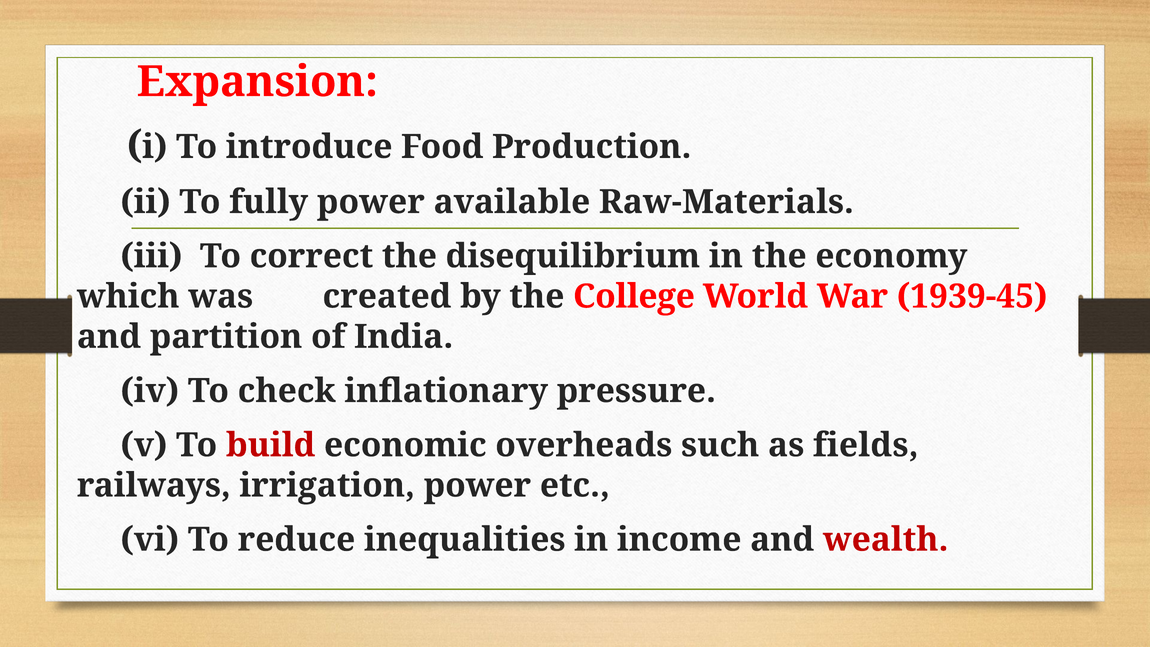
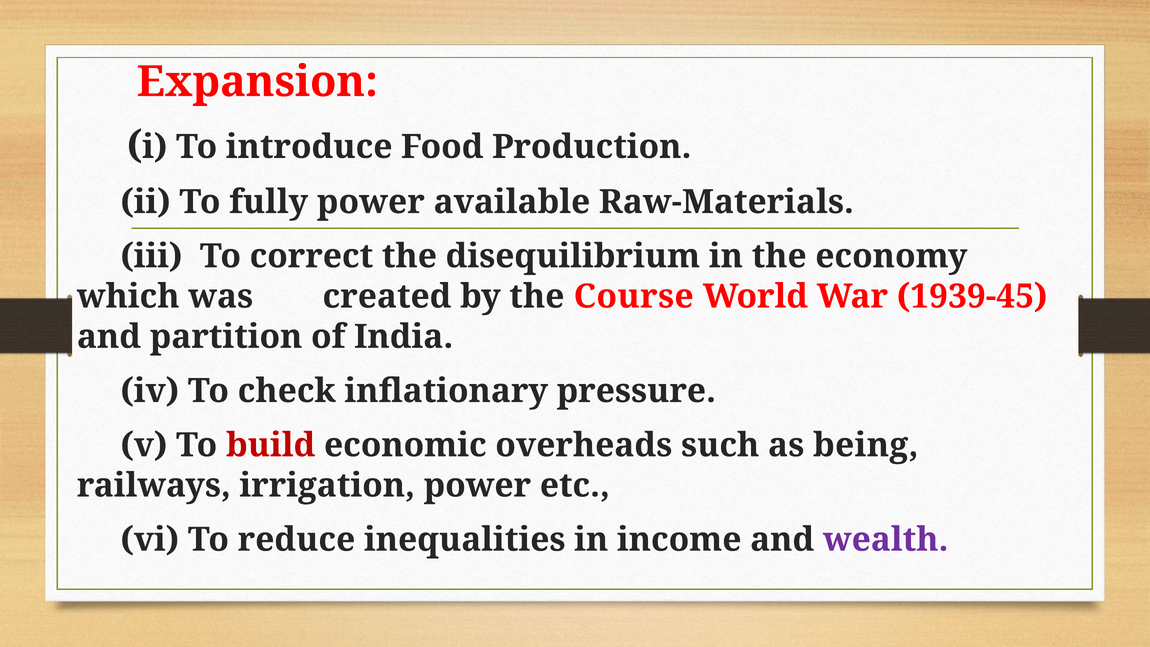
College: College -> Course
fields: fields -> being
wealth colour: red -> purple
